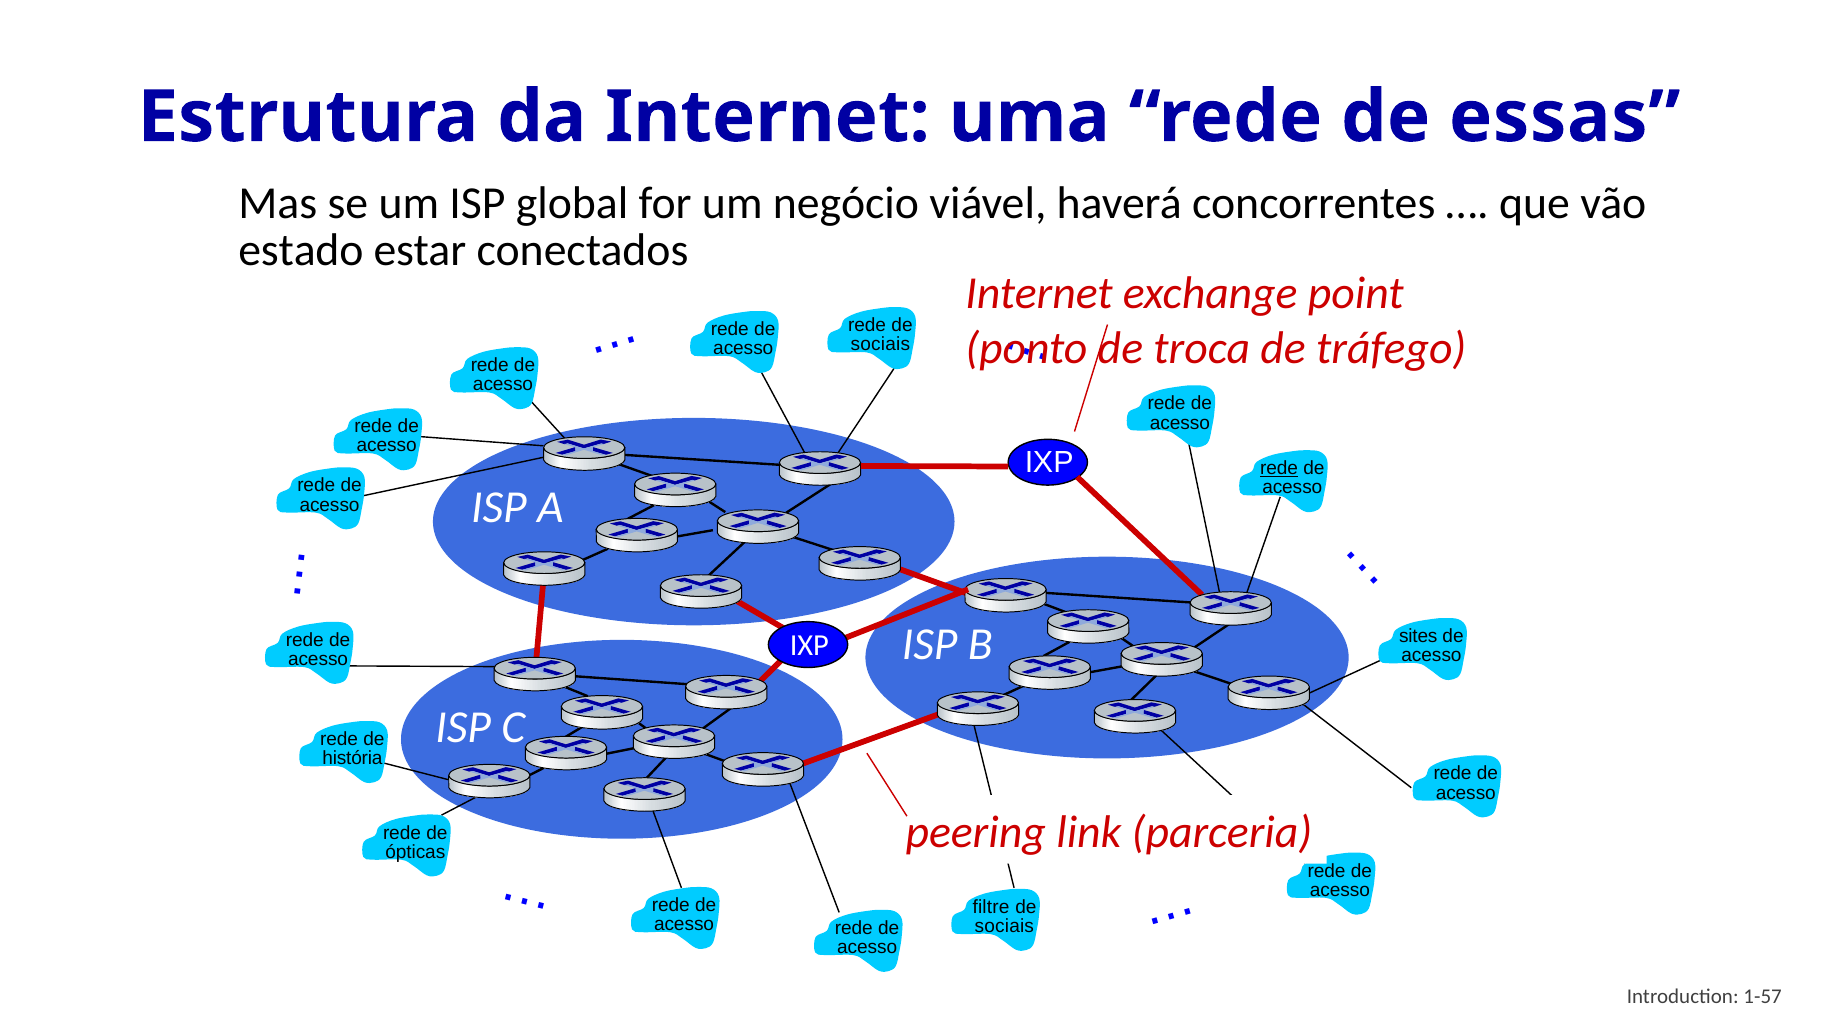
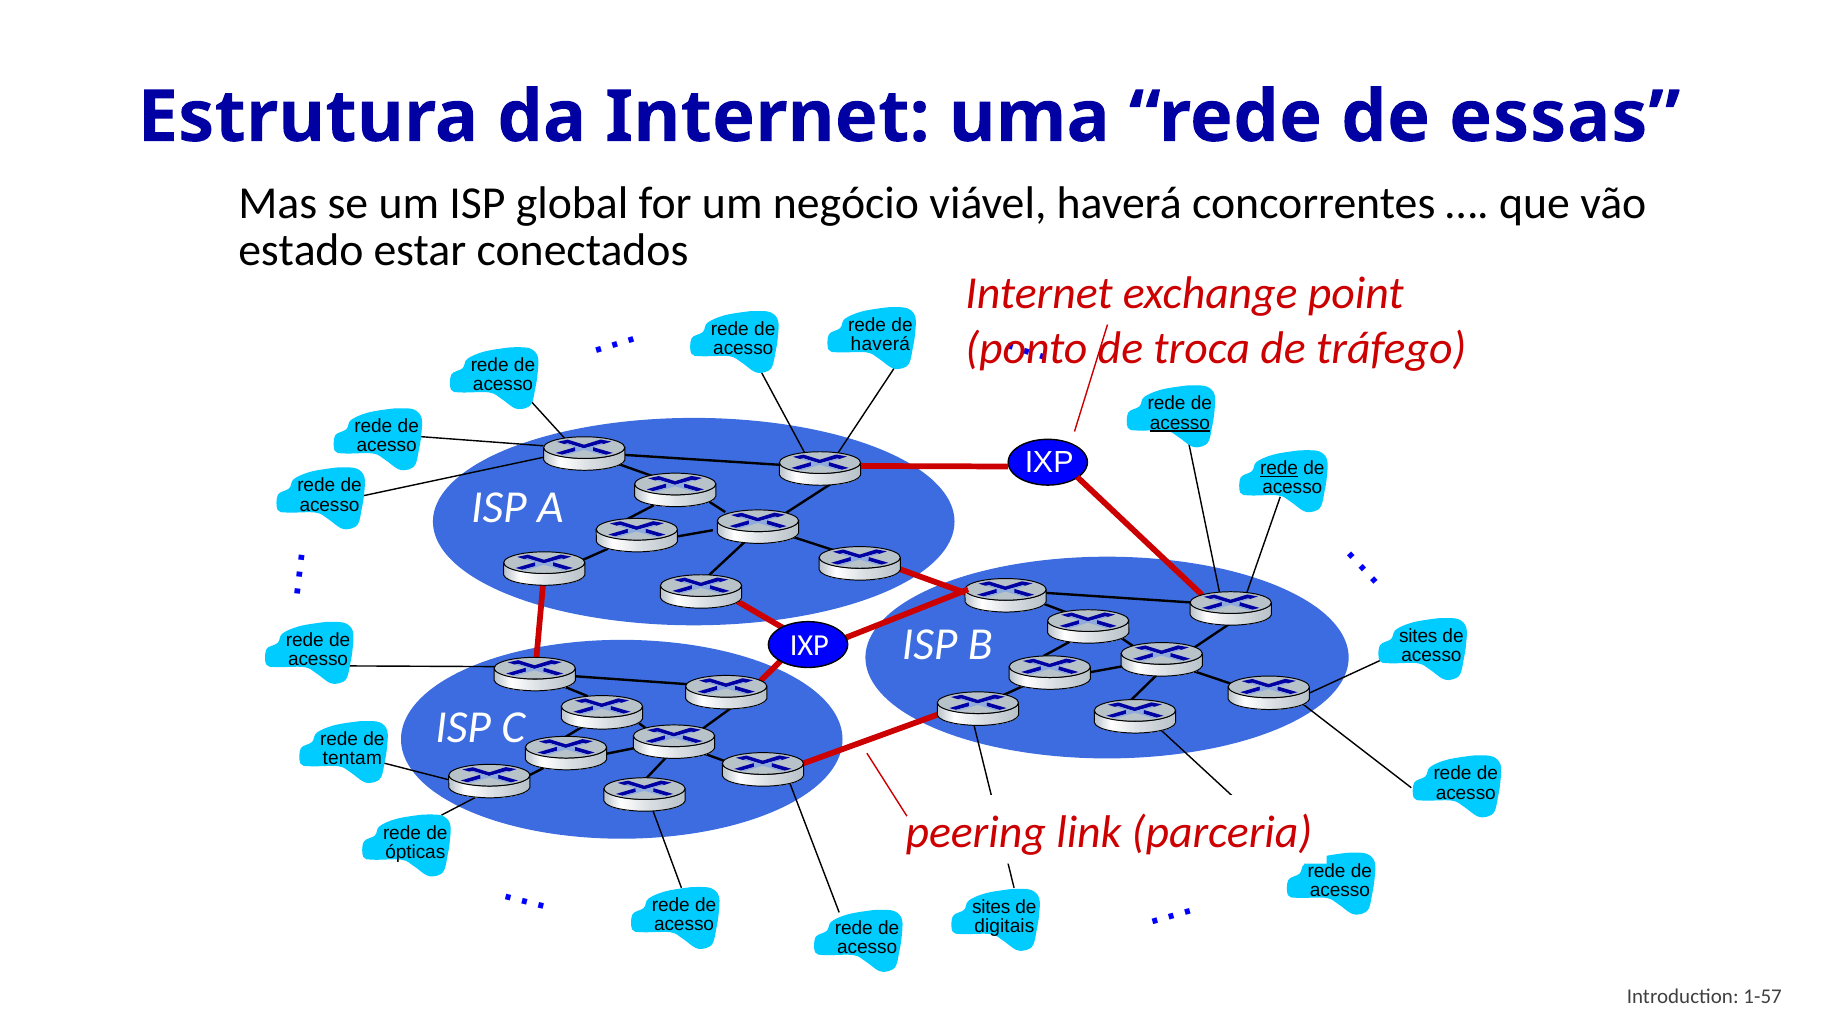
sociais at (880, 344): sociais -> haverá
acesso at (1180, 422) underline: none -> present
história: história -> tentam
filtre at (991, 907): filtre -> sites
sociais at (1004, 926): sociais -> digitais
